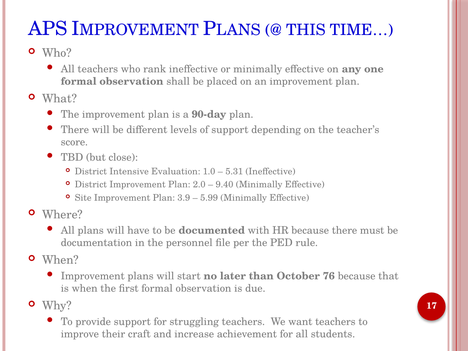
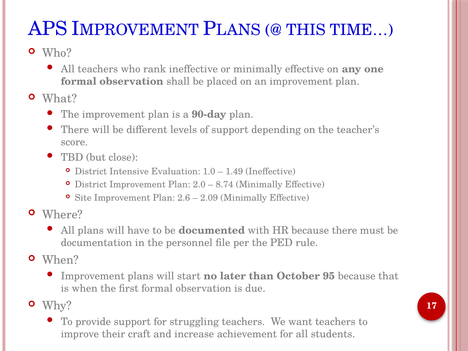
5.31: 5.31 -> 1.49
9.40: 9.40 -> 8.74
3.9: 3.9 -> 2.6
5.99: 5.99 -> 2.09
76: 76 -> 95
